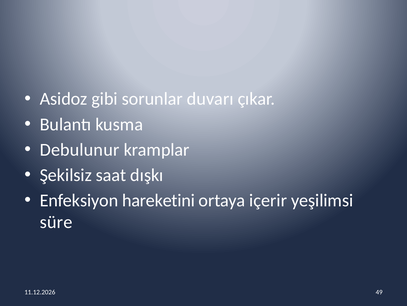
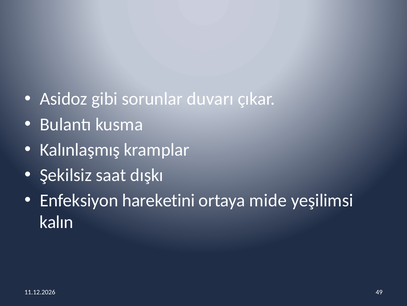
Debulunur: Debulunur -> Kalınlaşmış
içerir: içerir -> mide
süre: süre -> kalın
